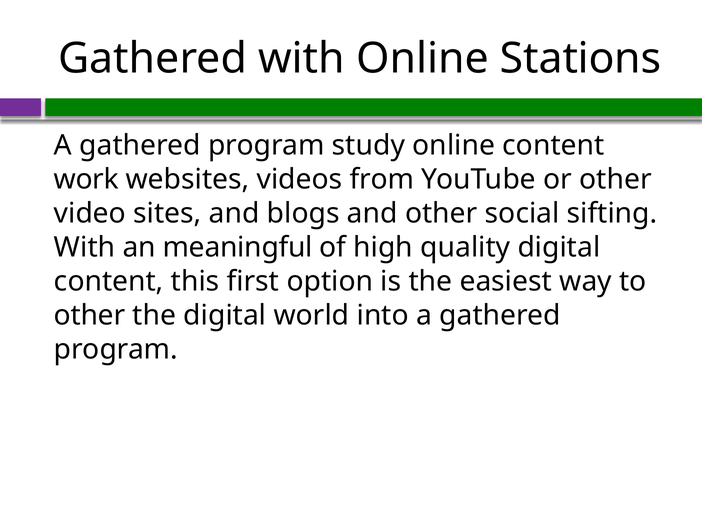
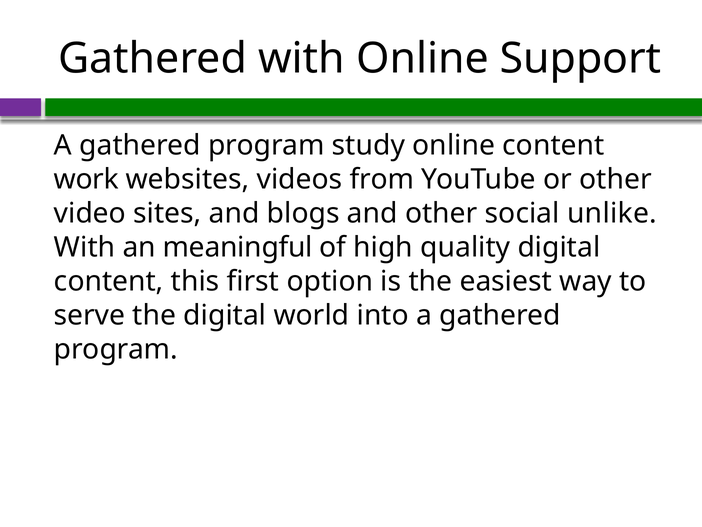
Stations: Stations -> Support
sifting: sifting -> unlike
other at (90, 315): other -> serve
